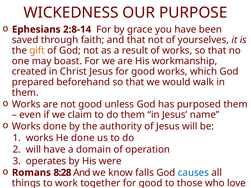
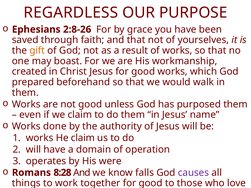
WICKEDNESS: WICKEDNESS -> REGARDLESS
2:8-14: 2:8-14 -> 2:8-26
He done: done -> claim
causes colour: blue -> purple
